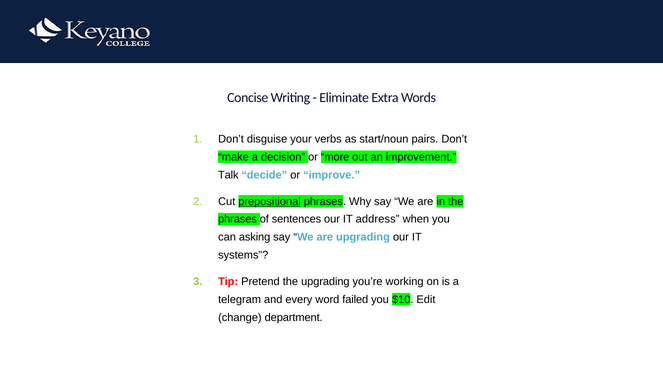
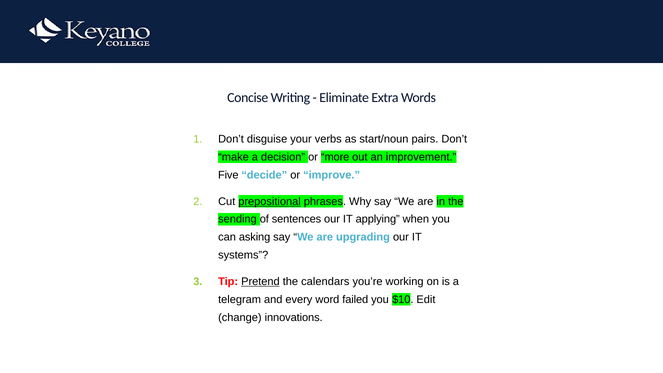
Talk: Talk -> Five
phrases at (238, 219): phrases -> sending
address: address -> applying
Pretend underline: none -> present
the upgrading: upgrading -> calendars
department: department -> innovations
